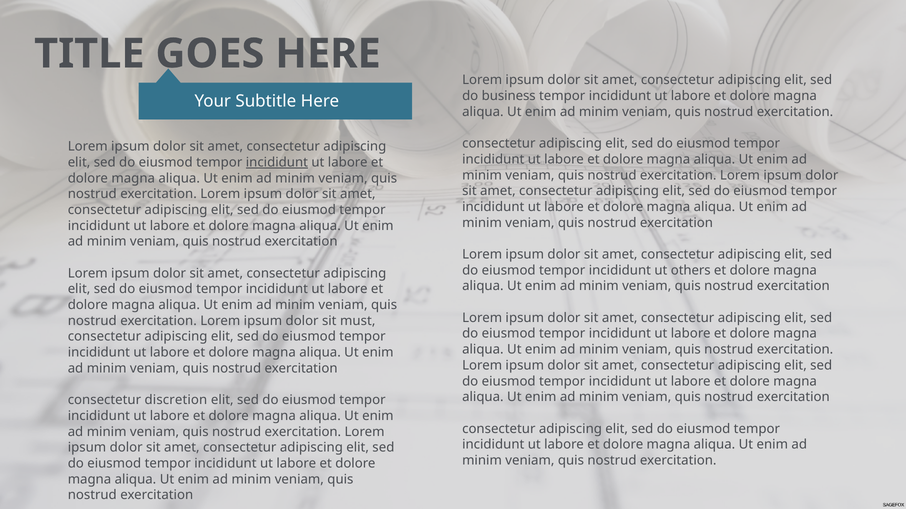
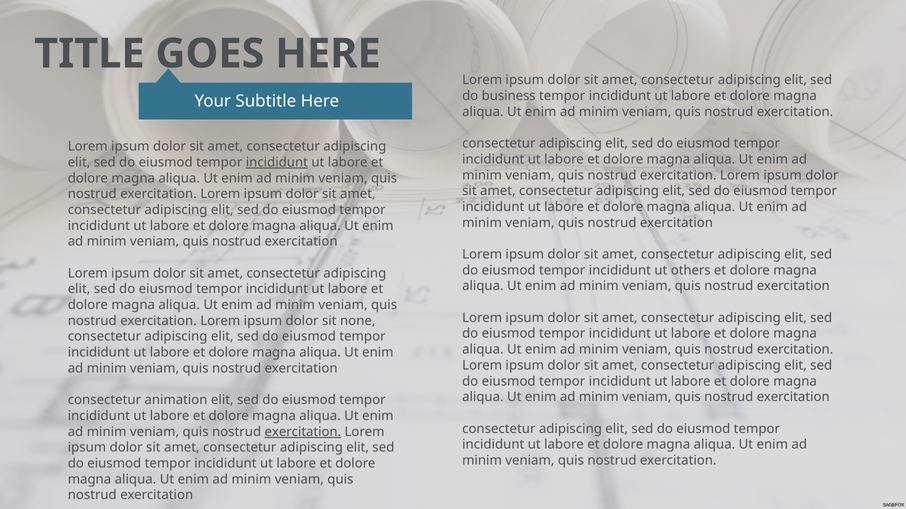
must: must -> none
discretion: discretion -> animation
exercitation at (303, 432) underline: none -> present
